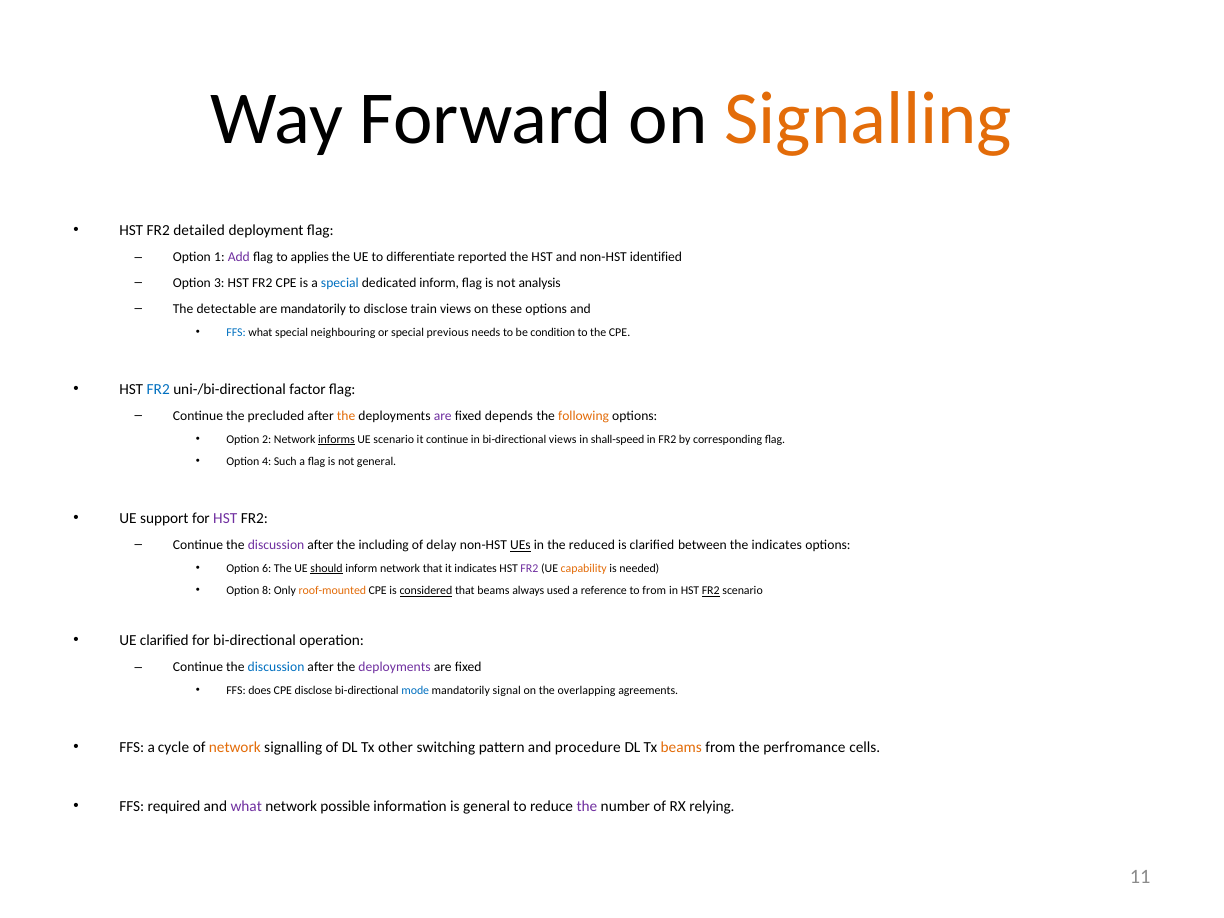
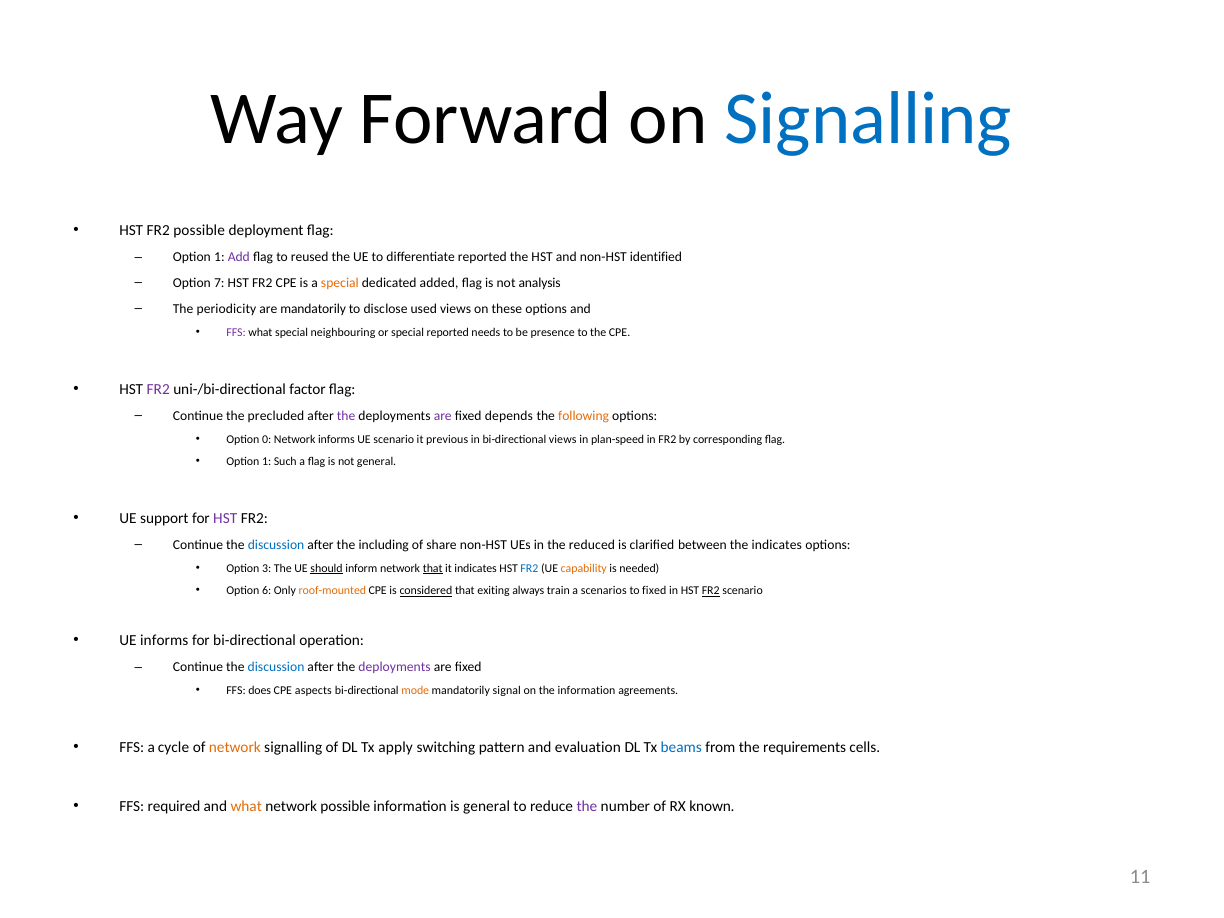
Signalling at (868, 118) colour: orange -> blue
FR2 detailed: detailed -> possible
applies: applies -> reused
3: 3 -> 7
special at (340, 283) colour: blue -> orange
dedicated inform: inform -> added
detectable: detectable -> periodicity
train: train -> used
FFS at (236, 332) colour: blue -> purple
special previous: previous -> reported
condition: condition -> presence
FR2 at (158, 389) colour: blue -> purple
the at (346, 416) colour: orange -> purple
2: 2 -> 0
informs at (336, 439) underline: present -> none
it continue: continue -> previous
shall-speed: shall-speed -> plan-speed
4 at (267, 462): 4 -> 1
discussion at (276, 545) colour: purple -> blue
delay: delay -> share
UEs underline: present -> none
6: 6 -> 3
that at (433, 568) underline: none -> present
FR2 at (529, 568) colour: purple -> blue
8: 8 -> 6
that beams: beams -> exiting
used: used -> train
reference: reference -> scenarios
to from: from -> fixed
UE clarified: clarified -> informs
CPE disclose: disclose -> aspects
mode colour: blue -> orange
the overlapping: overlapping -> information
other: other -> apply
procedure: procedure -> evaluation
beams at (681, 748) colour: orange -> blue
perfromance: perfromance -> requirements
what at (246, 806) colour: purple -> orange
relying: relying -> known
